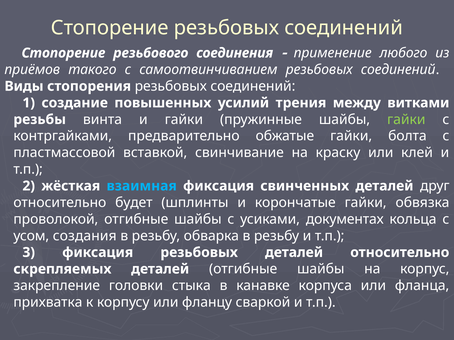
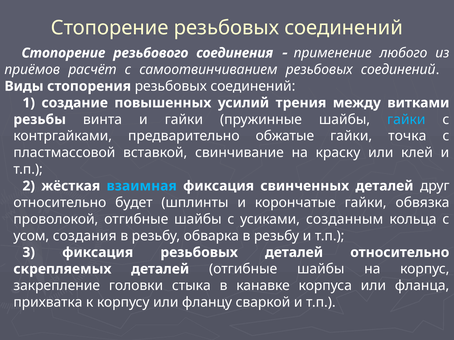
такого: такого -> расчёт
гайки at (406, 120) colour: light green -> light blue
болта: болта -> точка
документах: документах -> созданным
